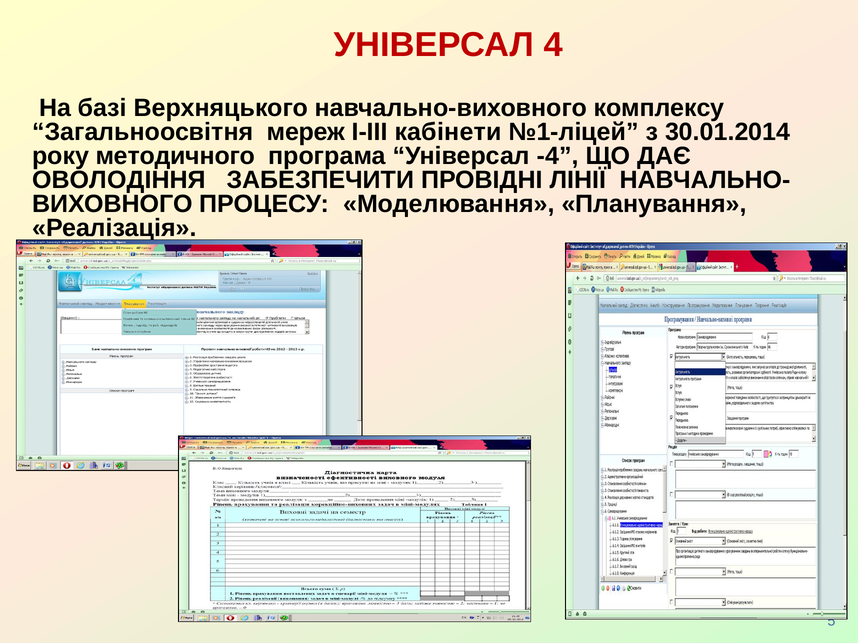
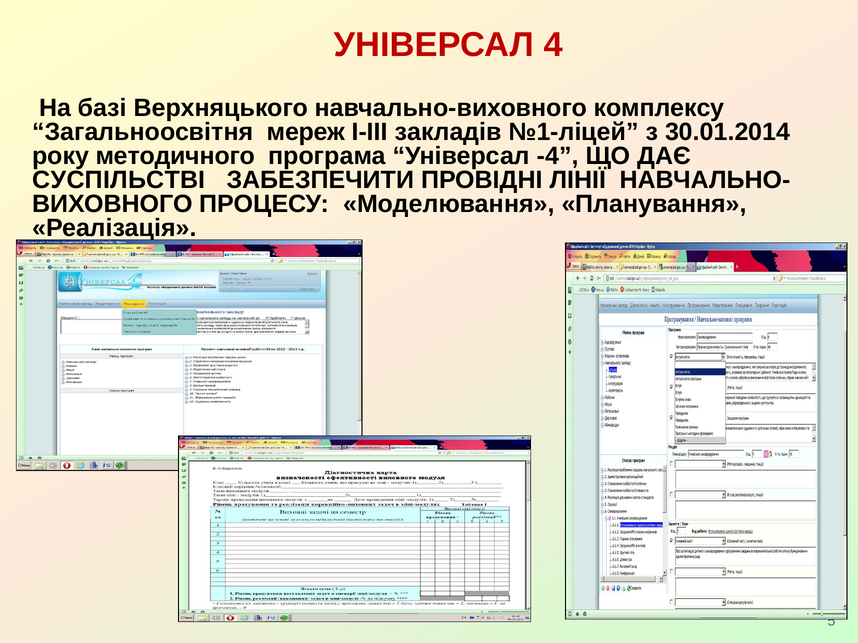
кабінети: кабінети -> закладів
ОВОЛОДІННЯ: ОВОЛОДІННЯ -> СУСПІЛЬСТВІ
